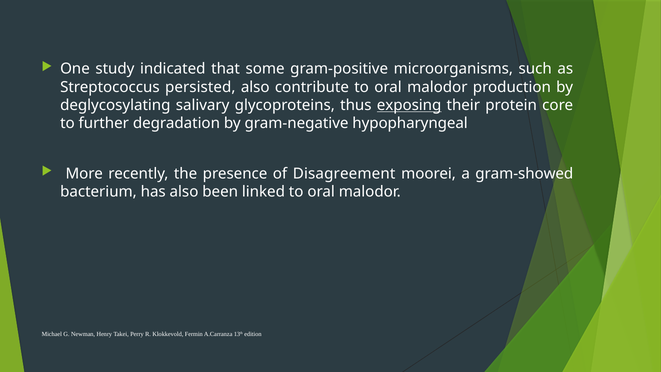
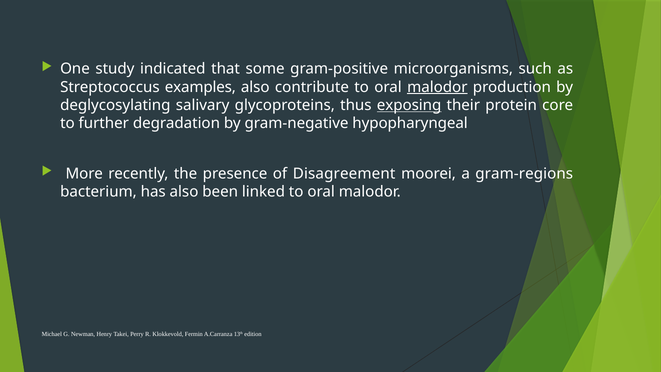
persisted: persisted -> examples
malodor at (437, 87) underline: none -> present
gram-showed: gram-showed -> gram-regions
